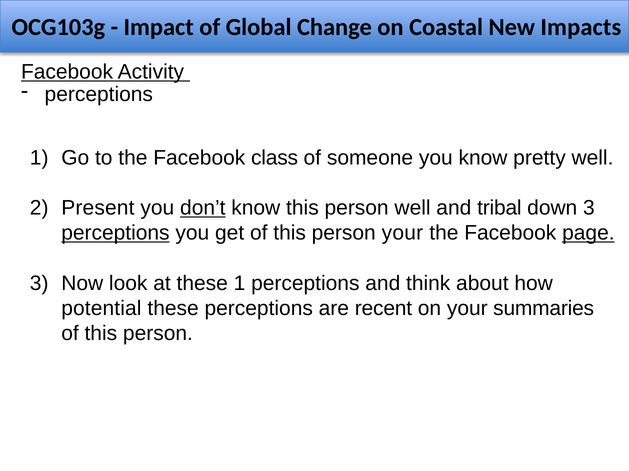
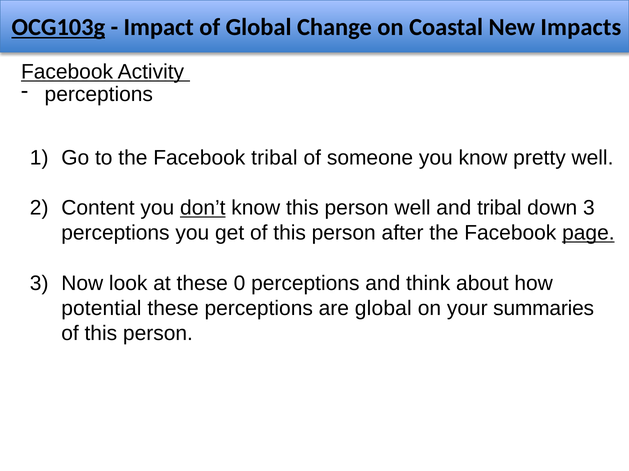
OCG103g underline: none -> present
Facebook class: class -> tribal
Present: Present -> Content
perceptions at (115, 233) underline: present -> none
person your: your -> after
these 1: 1 -> 0
are recent: recent -> global
